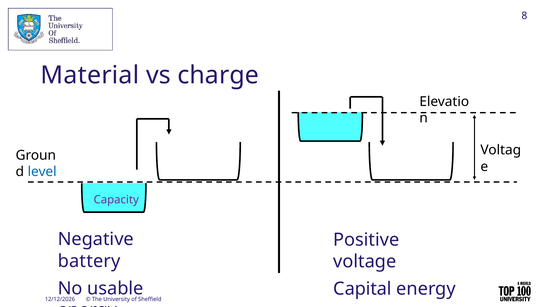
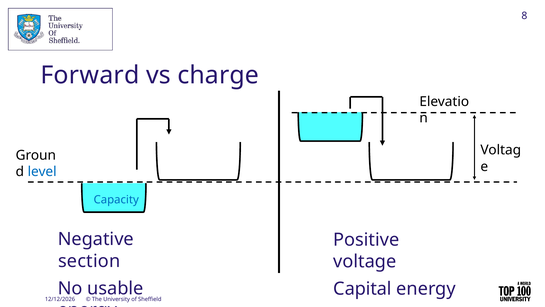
Material: Material -> Forward
Capacity colour: purple -> blue
battery: battery -> section
